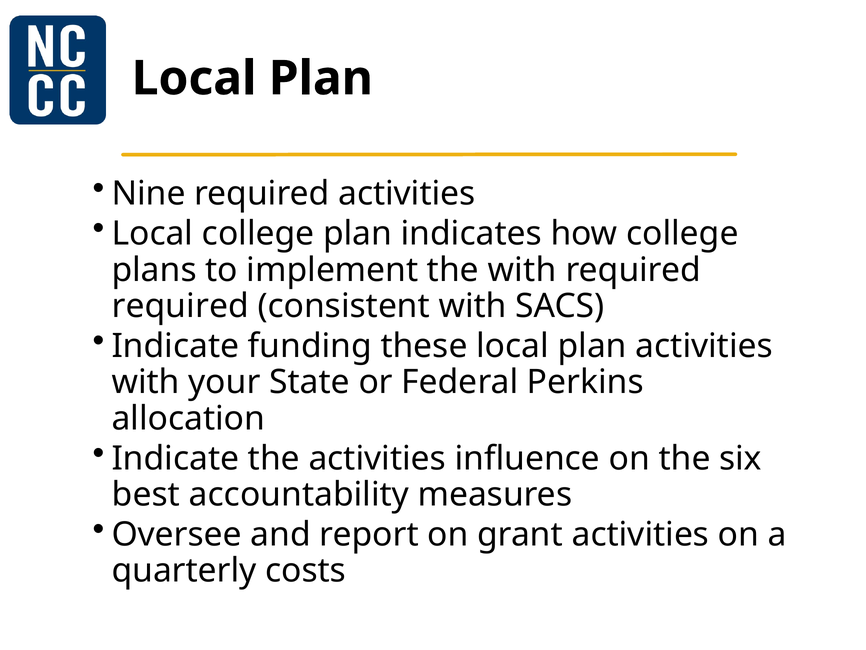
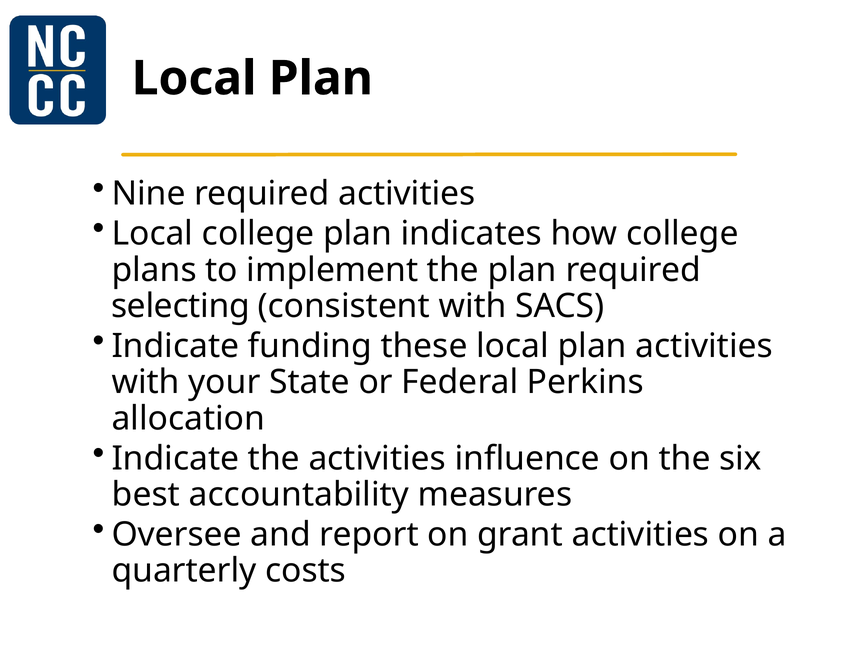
the with: with -> plan
required at (180, 306): required -> selecting
